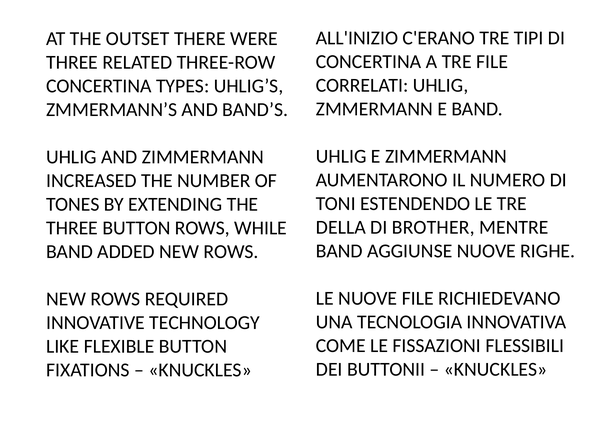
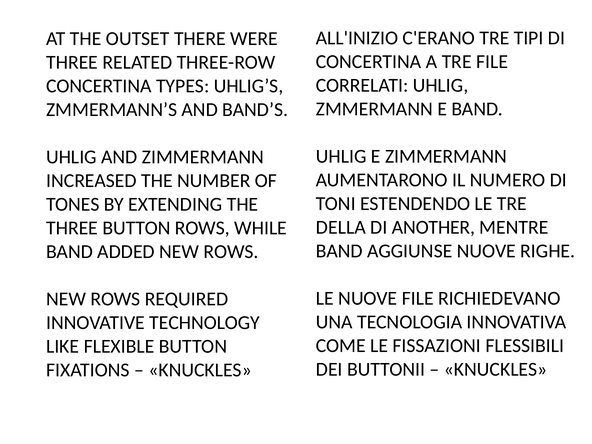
BROTHER: BROTHER -> ANOTHER
